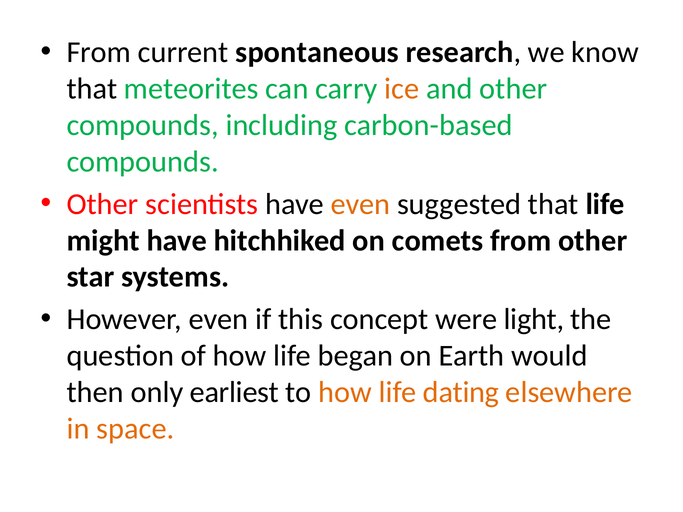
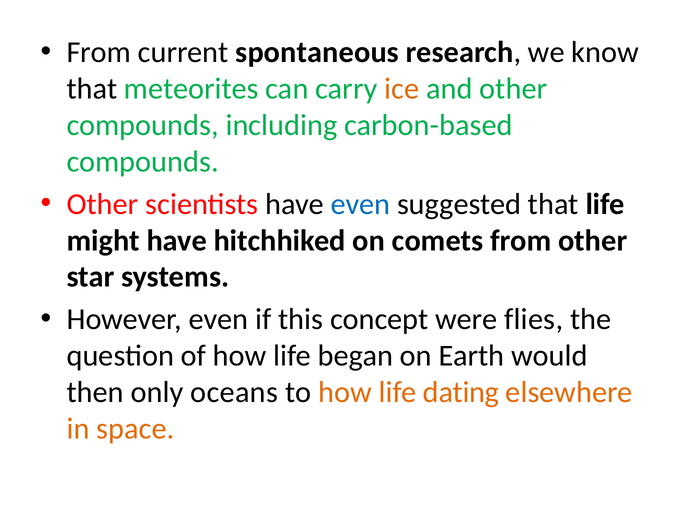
even at (360, 204) colour: orange -> blue
light: light -> flies
earliest: earliest -> oceans
